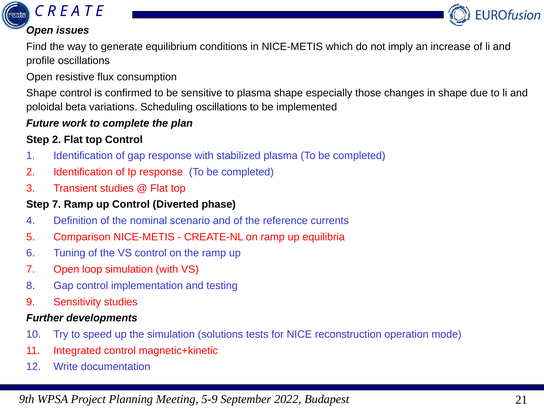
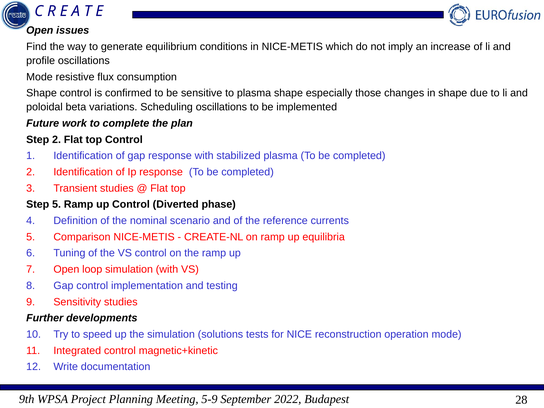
Open at (39, 77): Open -> Mode
Step 7: 7 -> 5
21: 21 -> 28
